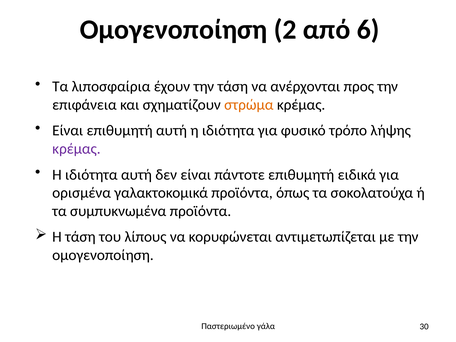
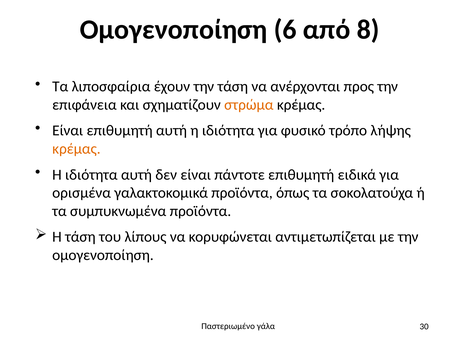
2: 2 -> 6
6: 6 -> 8
κρέμας at (76, 149) colour: purple -> orange
